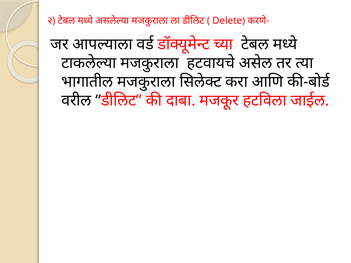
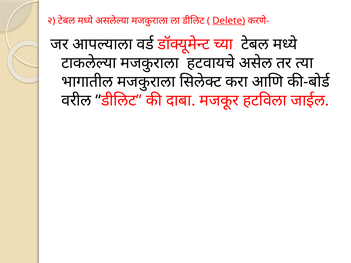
Delete underline: none -> present
